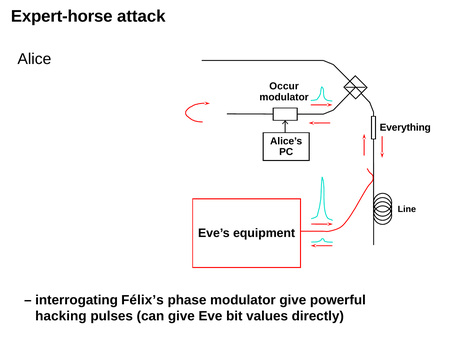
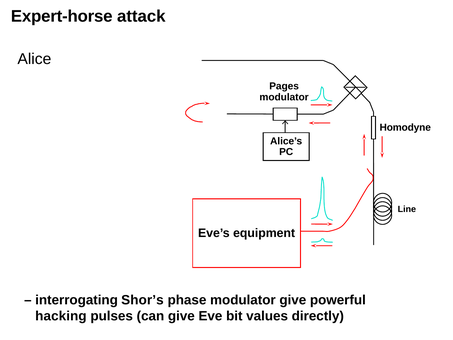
Occur: Occur -> Pages
Everything: Everything -> Homodyne
Félix’s: Félix’s -> Shor’s
